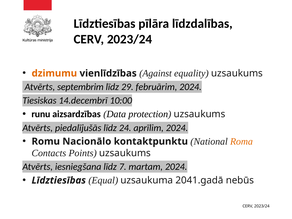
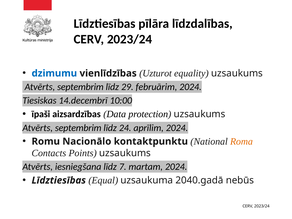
dzimumu colour: orange -> blue
Against: Against -> Uzturot
runu: runu -> īpaši
piedalījušās at (78, 128): piedalījušās -> septembrim
2041.gadā: 2041.gadā -> 2040.gadā
